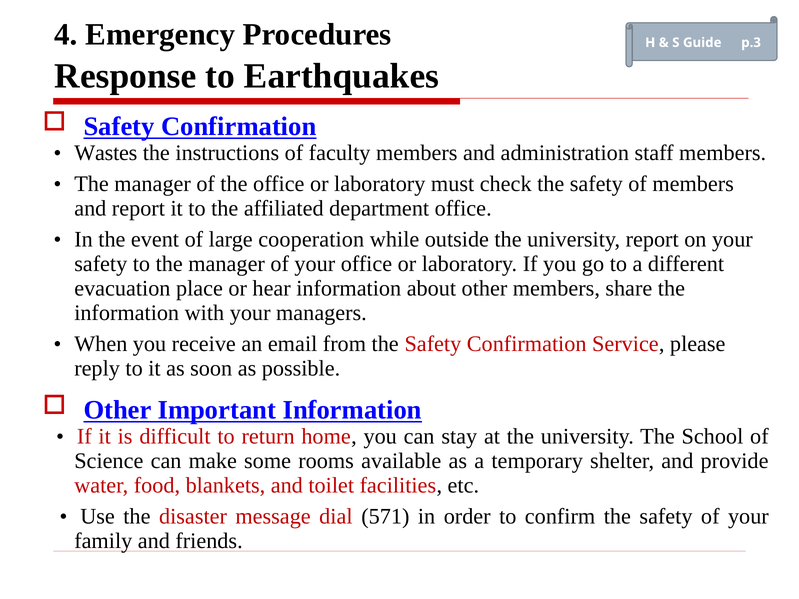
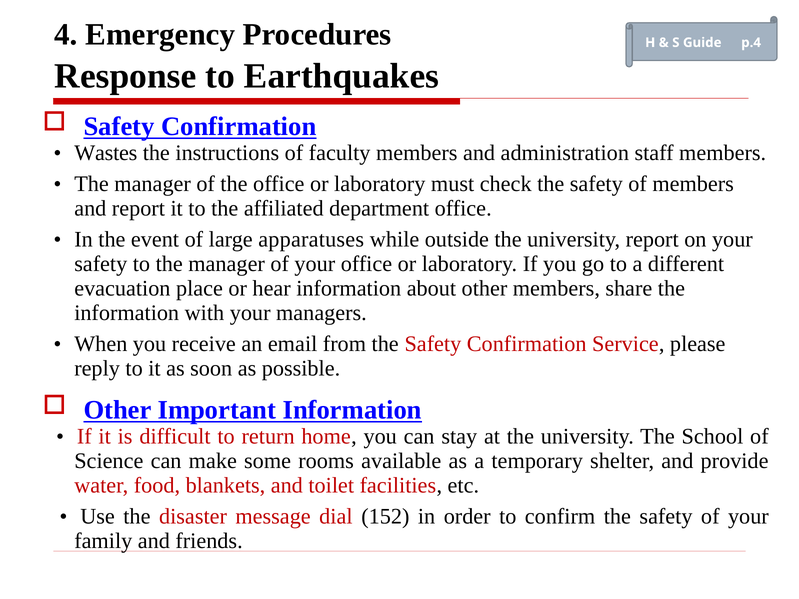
p.3: p.3 -> p.4
cooperation: cooperation -> apparatuses
571: 571 -> 152
